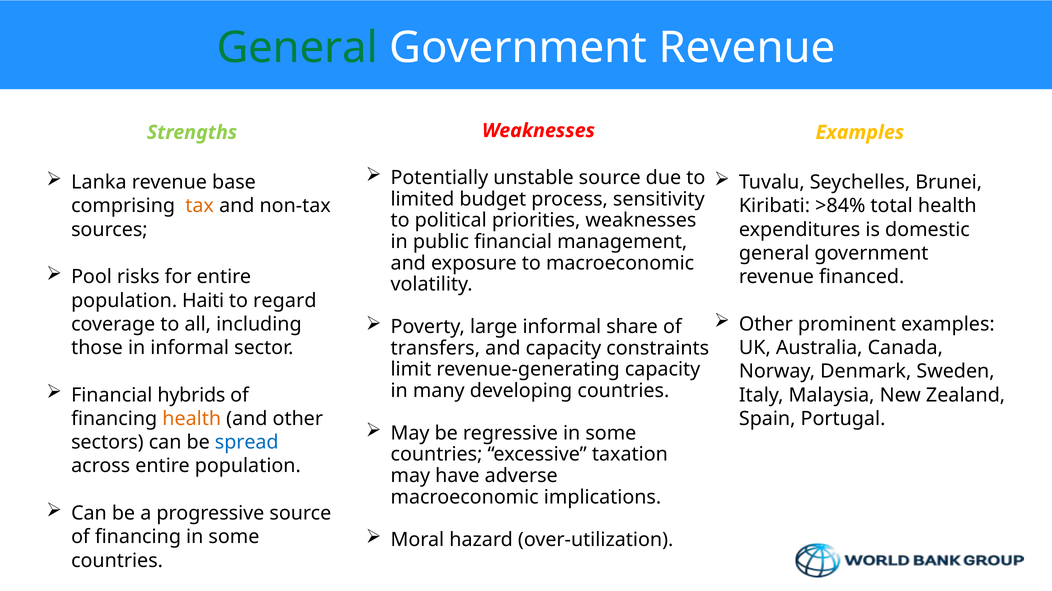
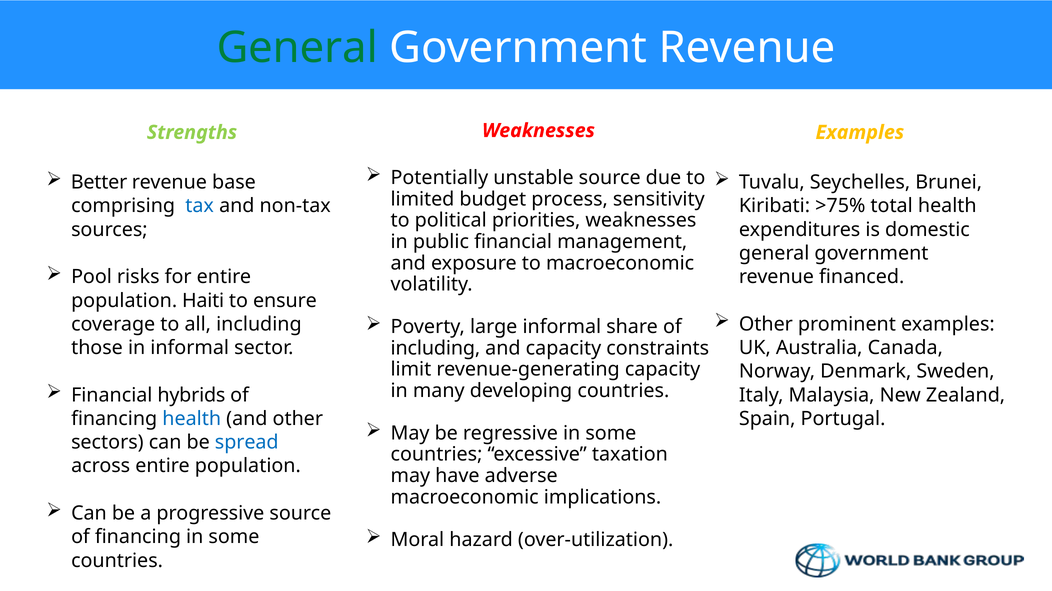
Lanka: Lanka -> Better
tax colour: orange -> blue
>84%: >84% -> >75%
regard: regard -> ensure
transfers at (435, 349): transfers -> including
health at (192, 419) colour: orange -> blue
